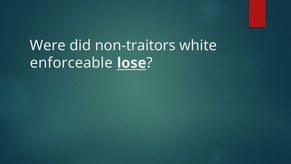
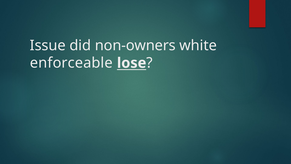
Were: Were -> Issue
non-traitors: non-traitors -> non-owners
